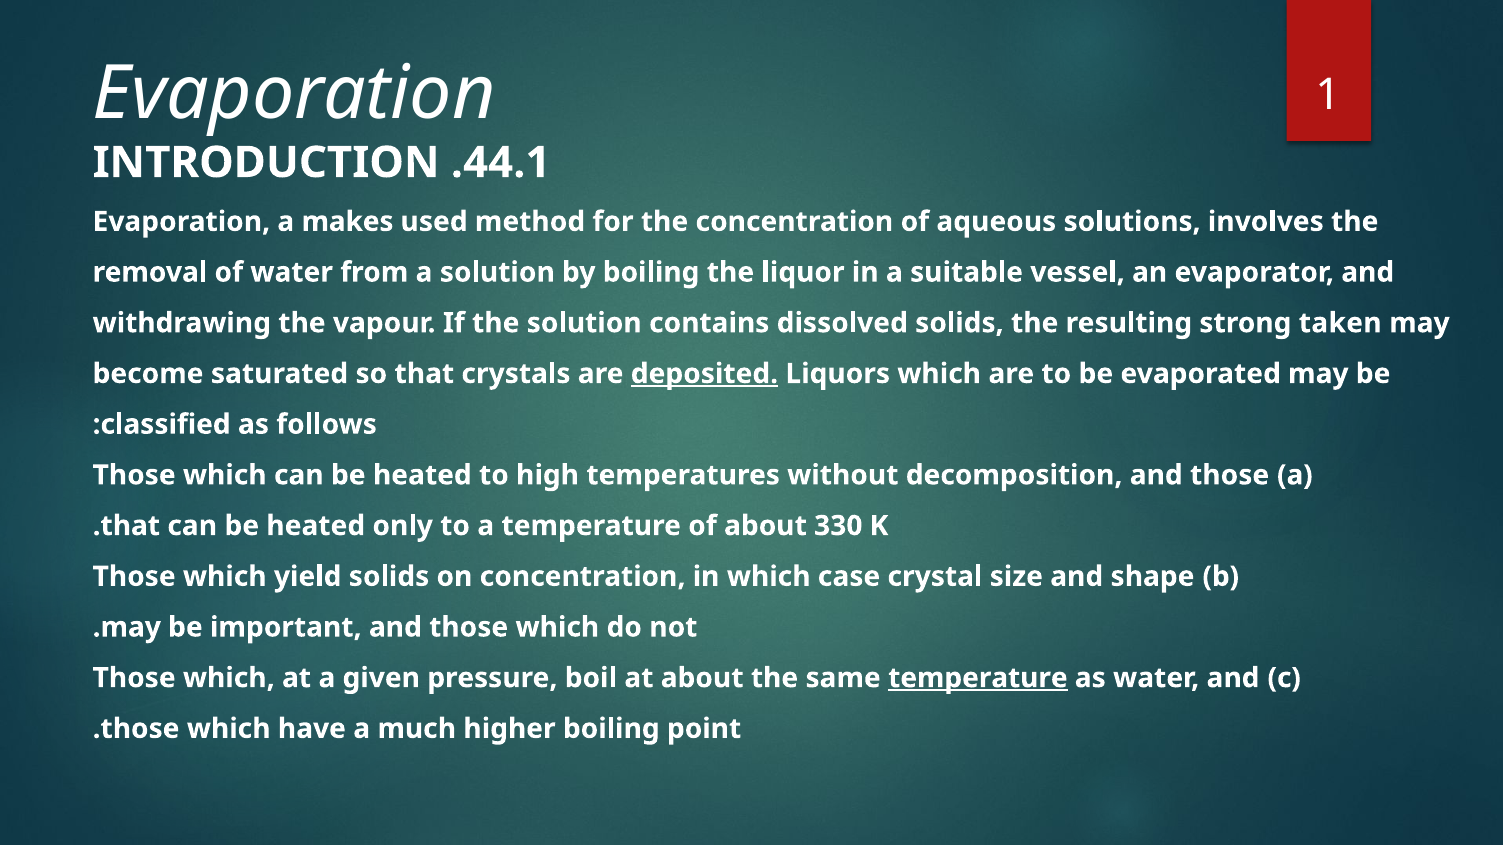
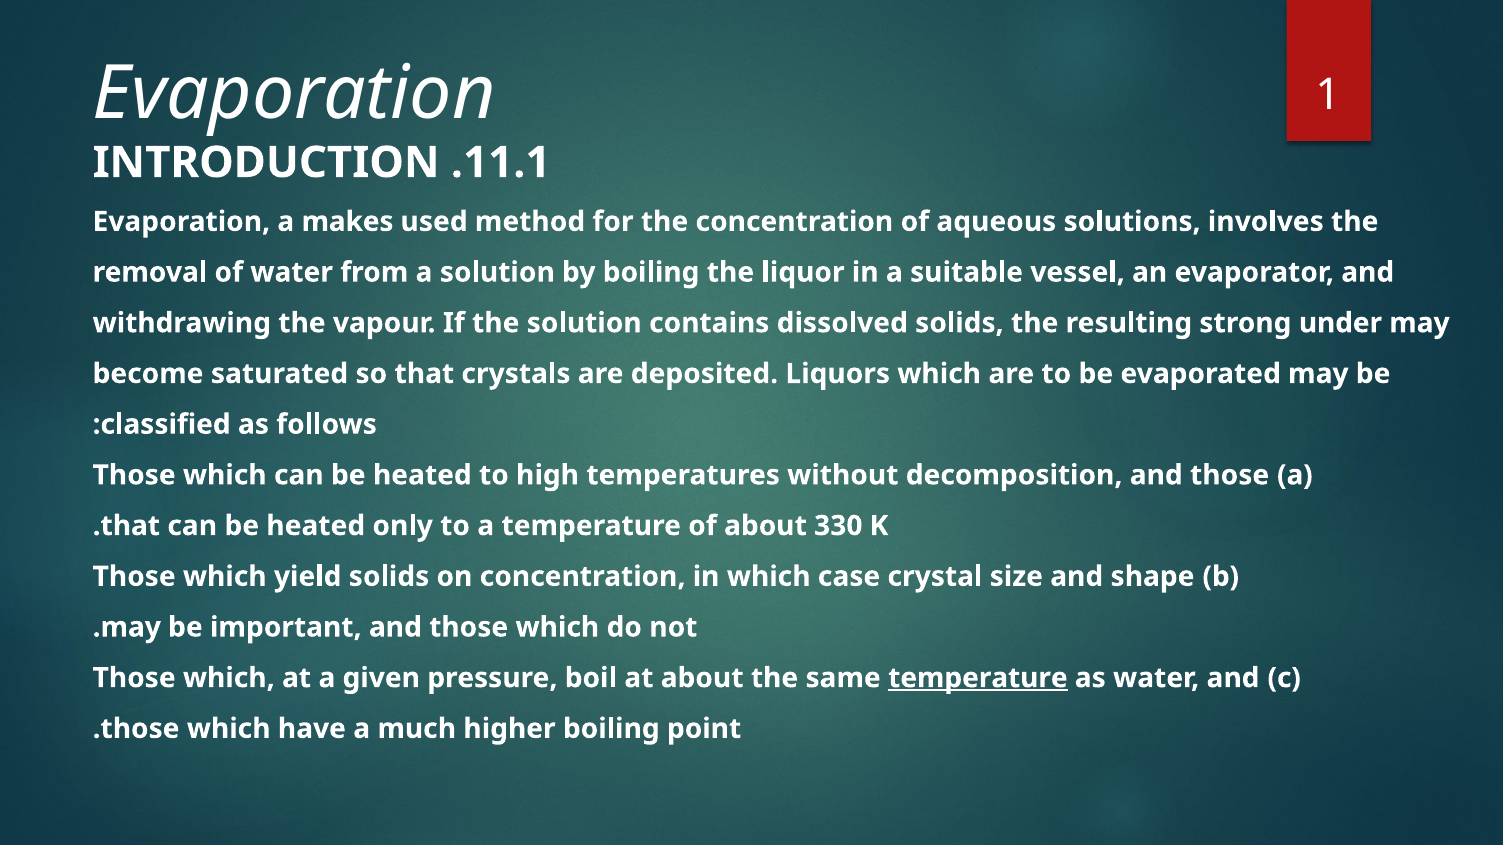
44.1: 44.1 -> 11.1
taken: taken -> under
deposited underline: present -> none
